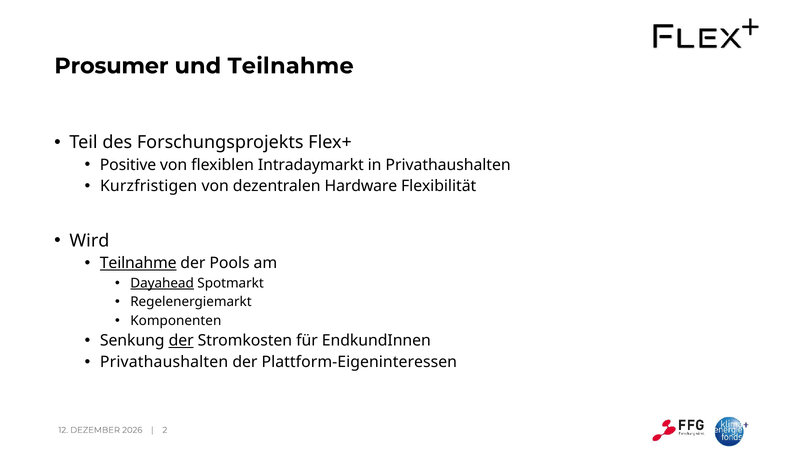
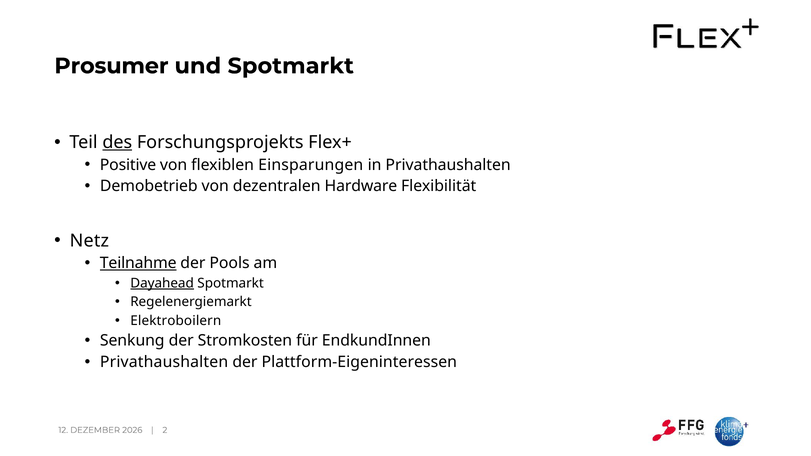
und Teilnahme: Teilnahme -> Spotmarkt
des underline: none -> present
Intradaymarkt: Intradaymarkt -> Einsparungen
Kurzfristigen: Kurzfristigen -> Demobetrieb
Wird: Wird -> Netz
Komponenten: Komponenten -> Elektroboilern
der at (181, 341) underline: present -> none
